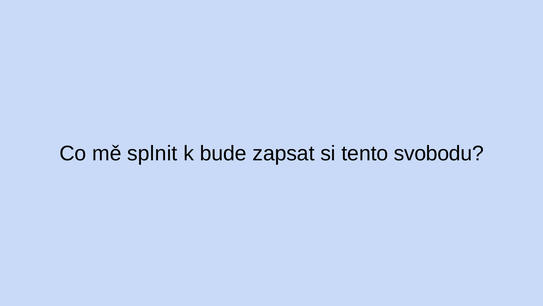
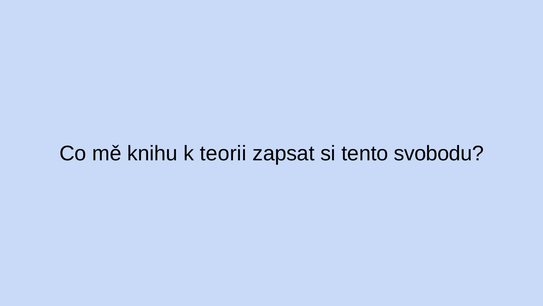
splnit: splnit -> knihu
bude: bude -> teorii
